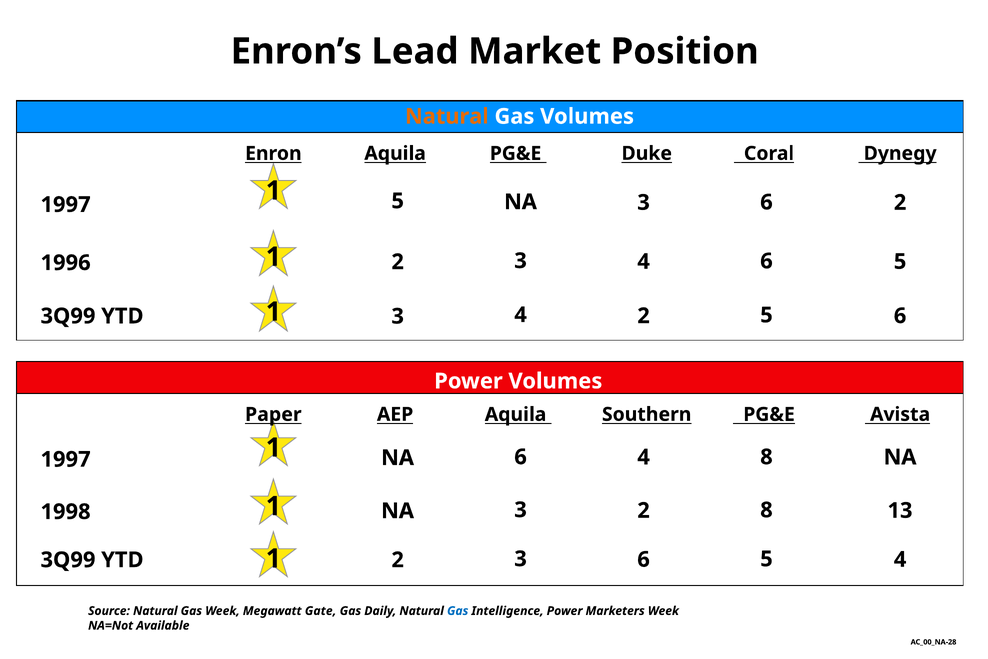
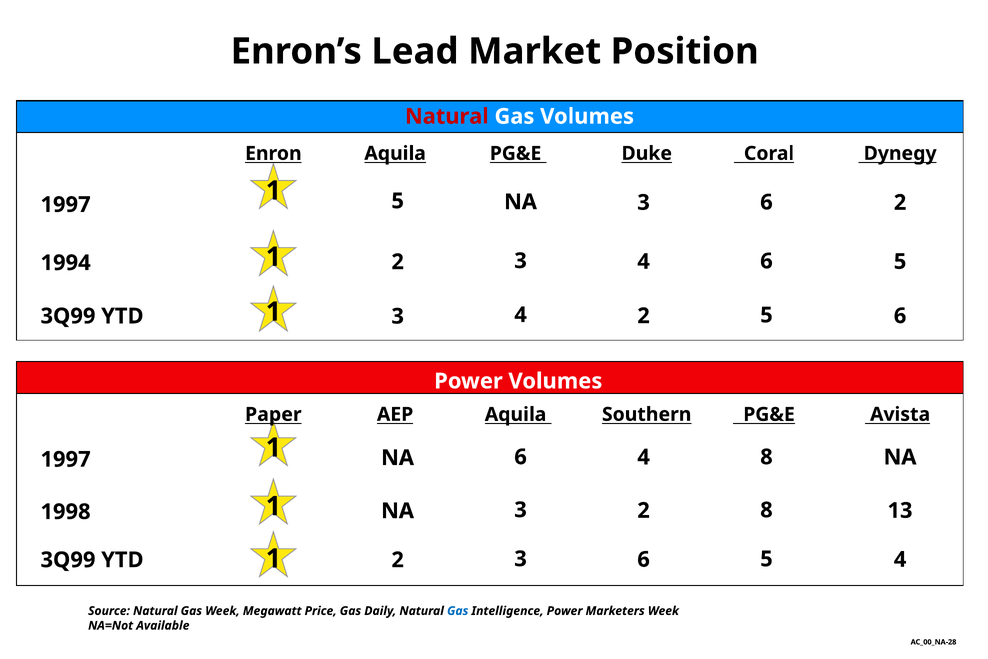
Natural at (447, 116) colour: orange -> red
1996: 1996 -> 1994
Gate: Gate -> Price
